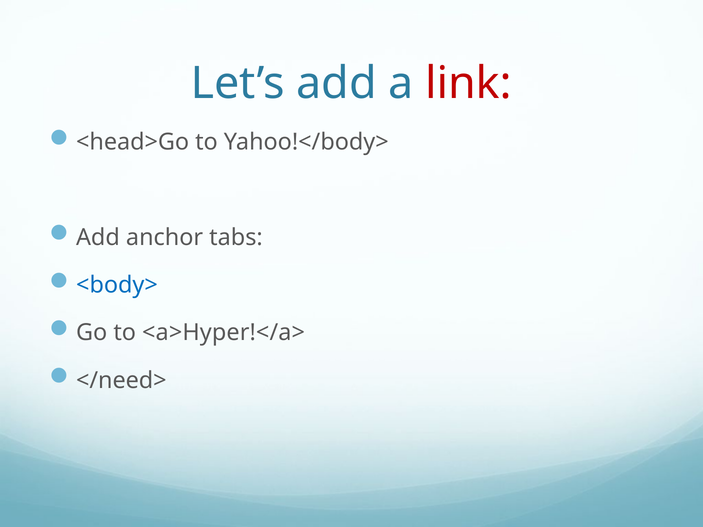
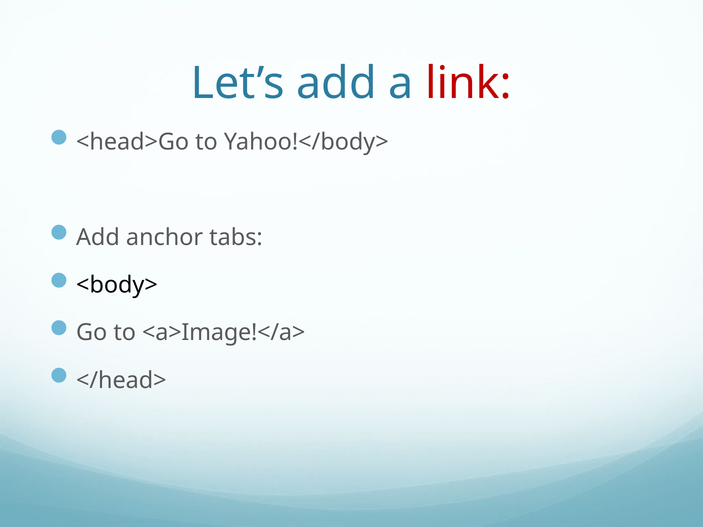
<body> colour: blue -> black
<a>Hyper!</a>: <a>Hyper!</a> -> <a>Image!</a>
</need>: </need> -> </head>
